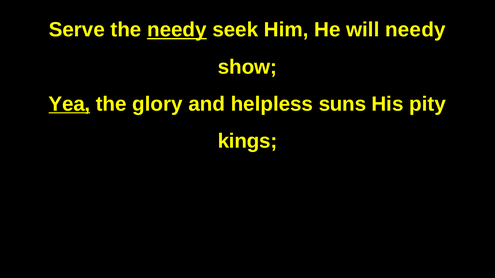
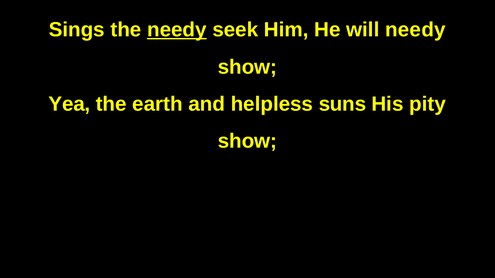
Serve: Serve -> Sings
Yea underline: present -> none
glory: glory -> earth
kings at (248, 141): kings -> show
